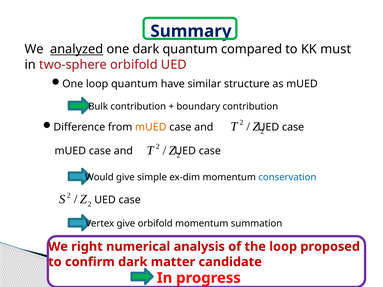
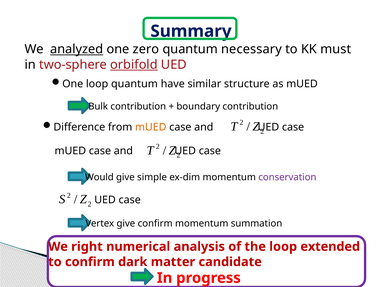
one dark: dark -> zero
compared: compared -> necessary
orbifold at (134, 65) underline: none -> present
conservation colour: blue -> purple
give orbifold: orbifold -> confirm
proposed: proposed -> extended
